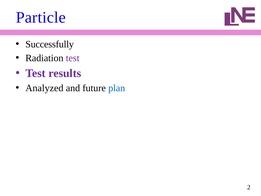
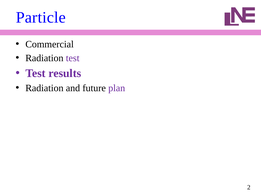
Successfully: Successfully -> Commercial
Analyzed at (44, 88): Analyzed -> Radiation
plan colour: blue -> purple
